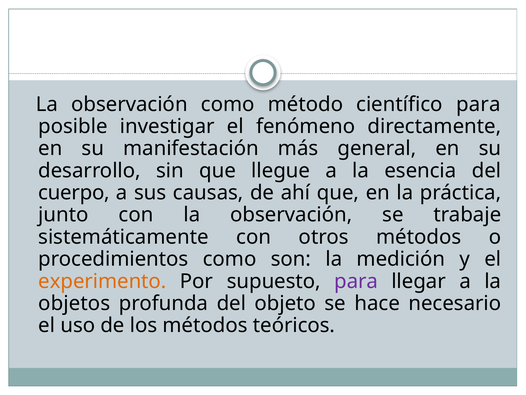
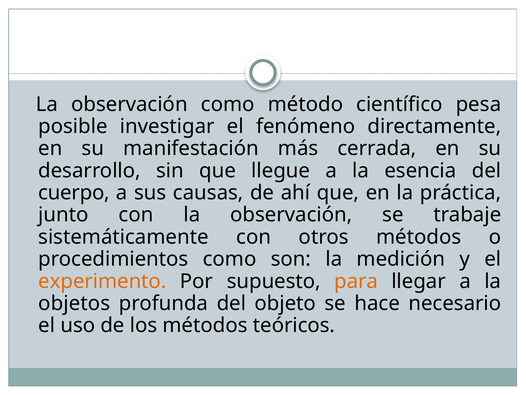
científico para: para -> pesa
general: general -> cerrada
para at (356, 281) colour: purple -> orange
